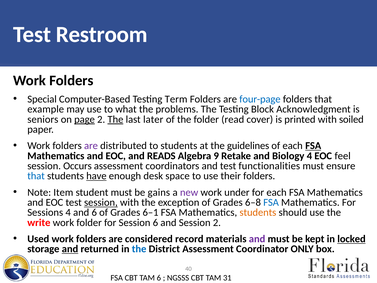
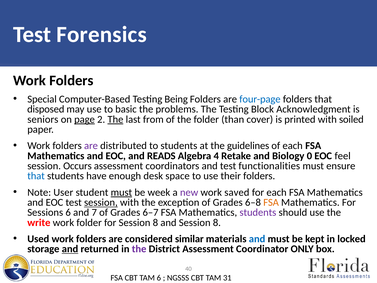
Restroom: Restroom -> Forensics
Term: Term -> Being
example: example -> disposed
what: what -> basic
later: later -> from
read: read -> than
FSA at (313, 146) underline: present -> none
9: 9 -> 4
Biology 4: 4 -> 0
have underline: present -> none
Item: Item -> User
must at (121, 192) underline: none -> present
gains: gains -> week
under: under -> saved
FSA at (271, 202) colour: blue -> orange
Sessions 4: 4 -> 6
and 6: 6 -> 7
6–1: 6–1 -> 6–7
students at (258, 212) colour: orange -> purple
for Session 6: 6 -> 8
and Session 2: 2 -> 8
record: record -> similar
and at (257, 239) colour: purple -> blue
locked underline: present -> none
the at (139, 249) colour: blue -> purple
